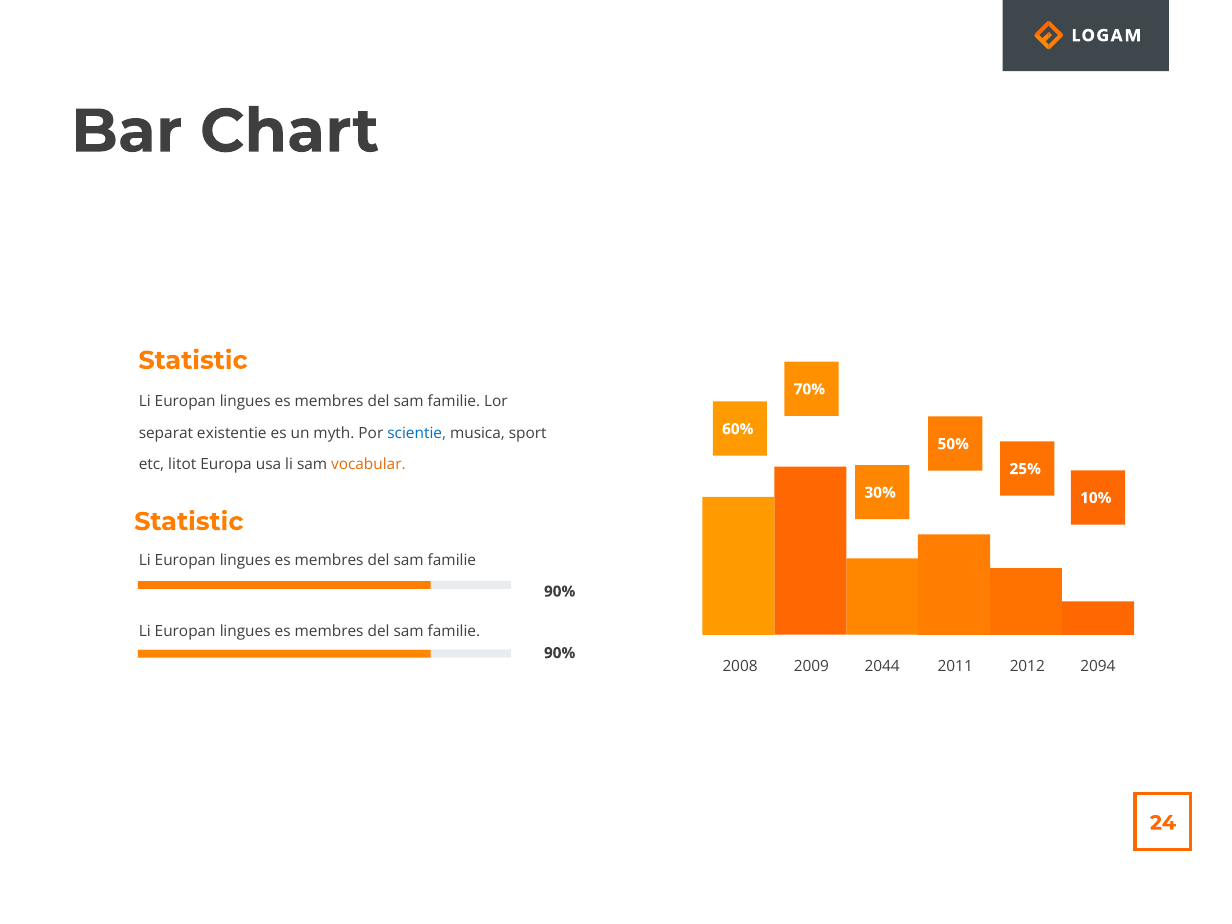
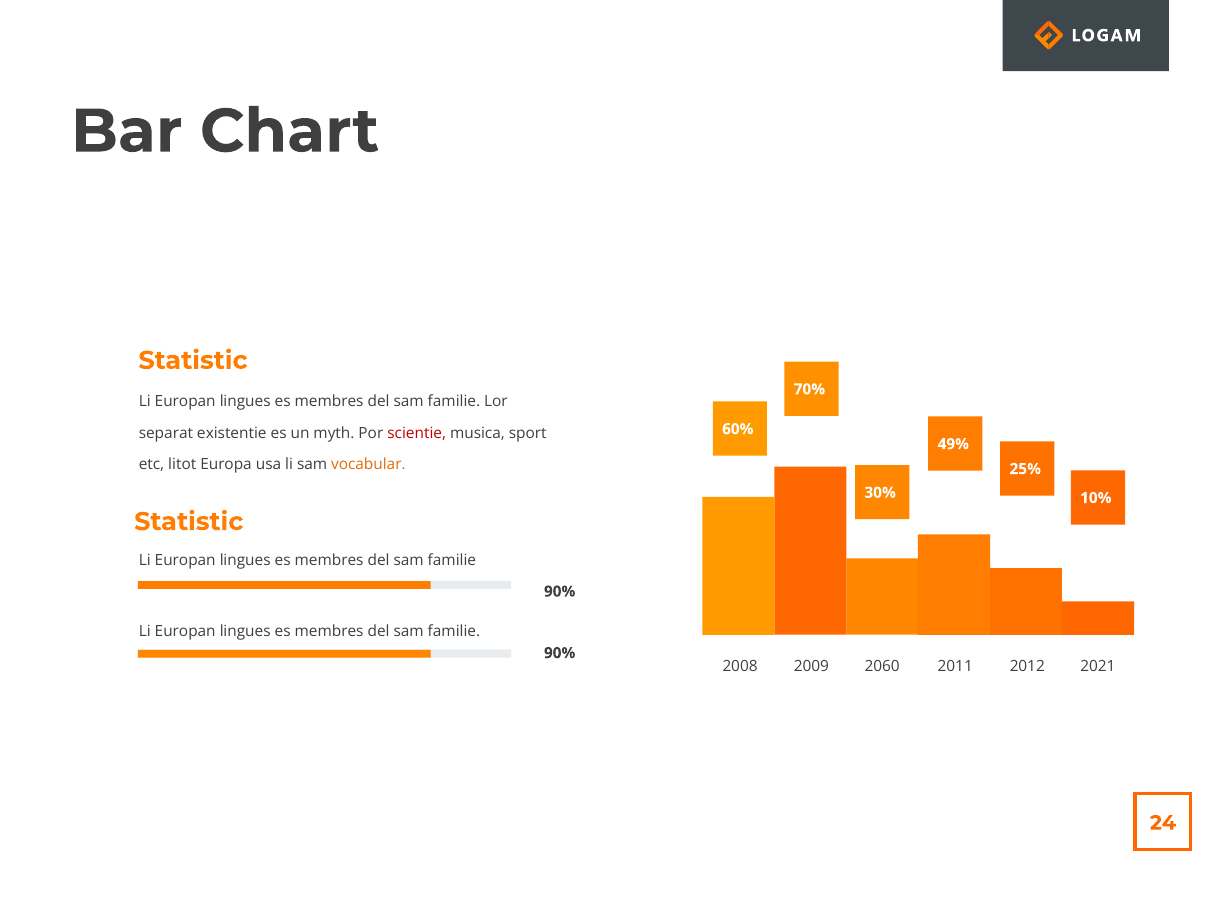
scientie colour: blue -> red
50%: 50% -> 49%
2044: 2044 -> 2060
2094: 2094 -> 2021
